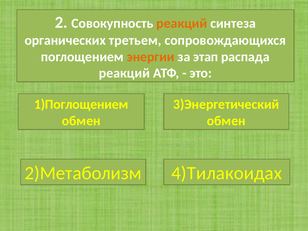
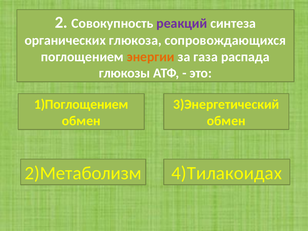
реакций at (182, 23) colour: orange -> purple
третьем: третьем -> глюкоза
этап: этап -> газа
реакций at (124, 73): реакций -> глюкозы
